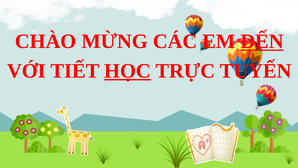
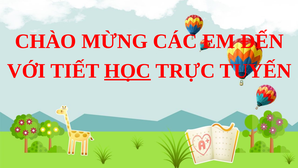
ĐẾN underline: present -> none
